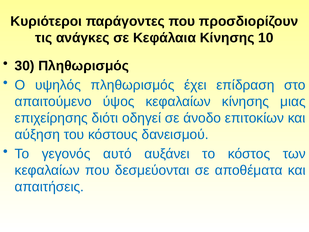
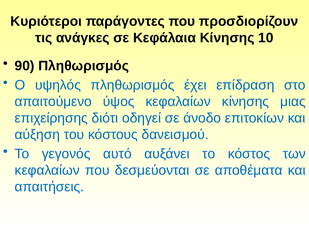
30: 30 -> 90
